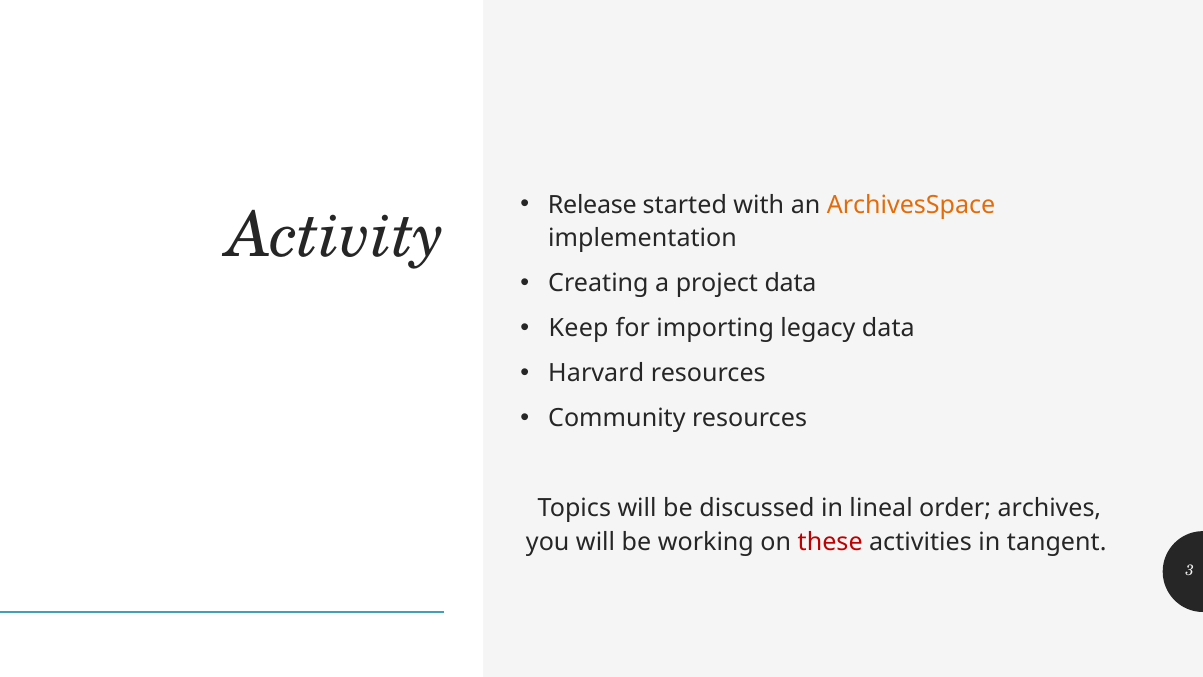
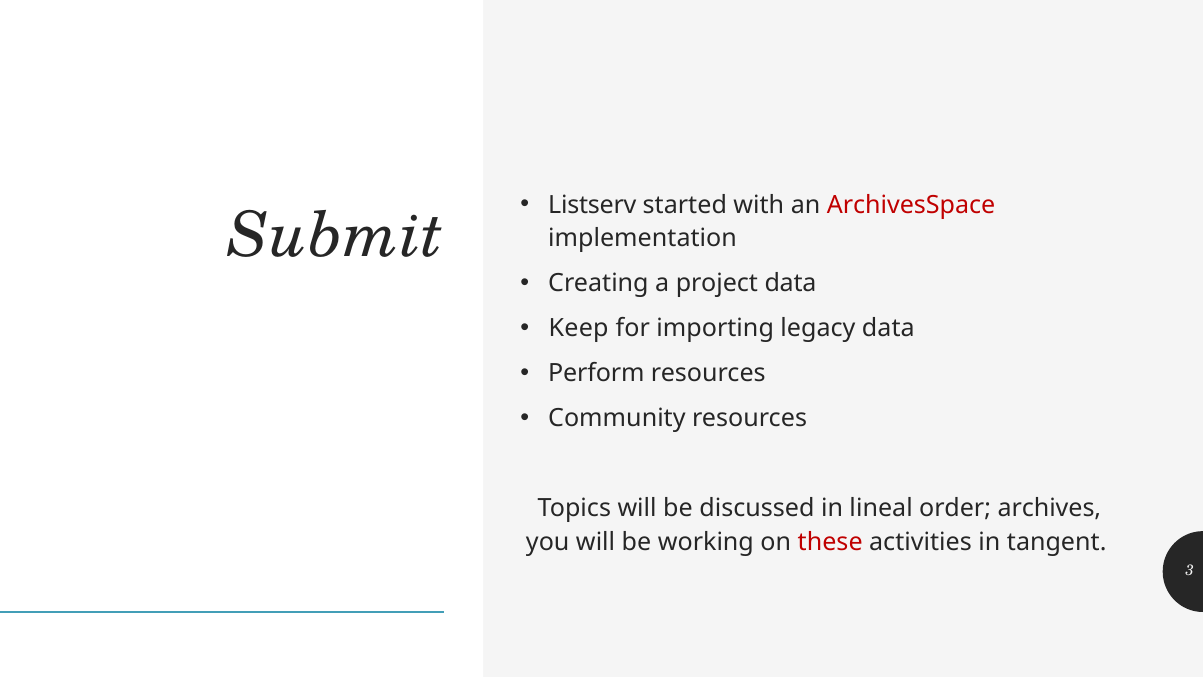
Release: Release -> Listserv
ArchivesSpace colour: orange -> red
Activity: Activity -> Submit
Harvard: Harvard -> Perform
